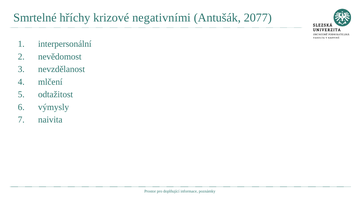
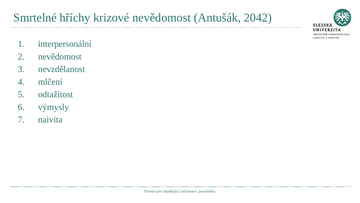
krizové negativními: negativními -> nevědomost
2077: 2077 -> 2042
